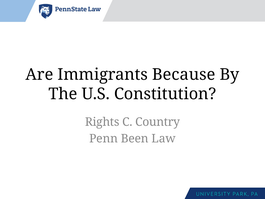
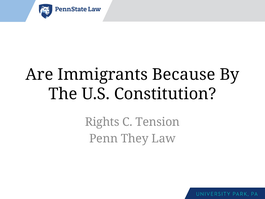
Country: Country -> Tension
Been: Been -> They
